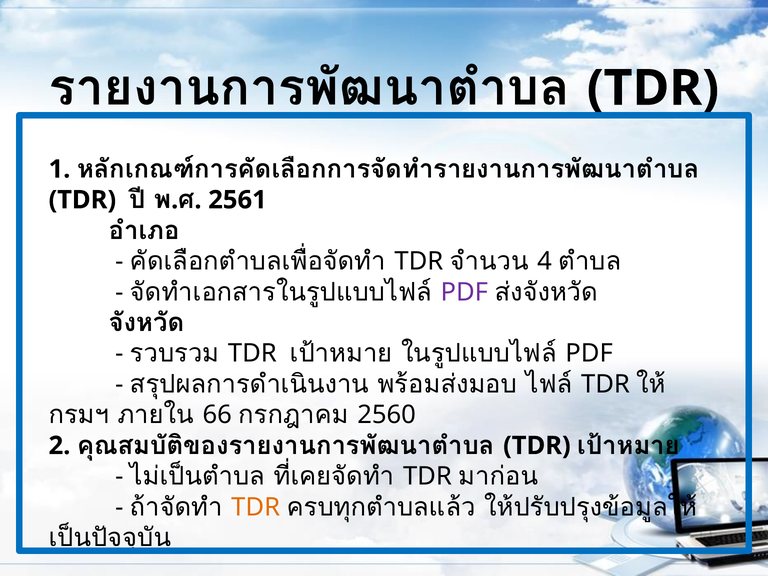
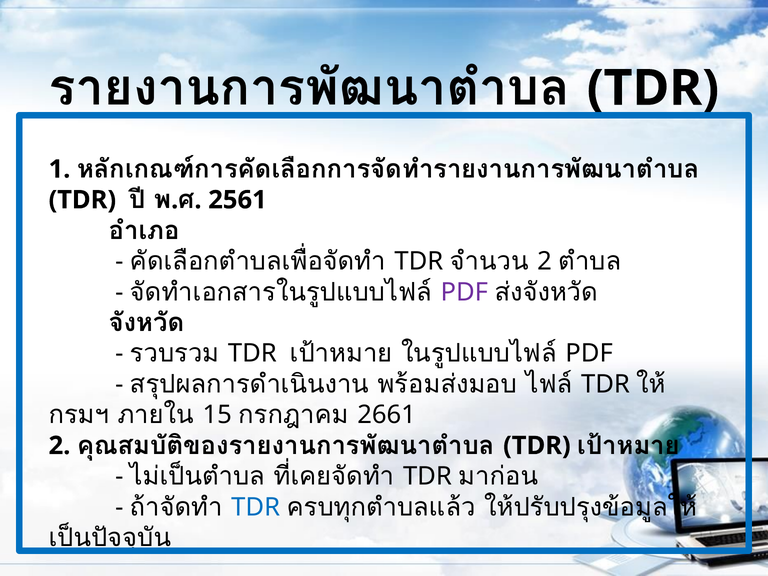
4 at (544, 261): 4 -> 2
66: 66 -> 15
2560: 2560 -> 2661
TDR at (256, 507) colour: orange -> blue
